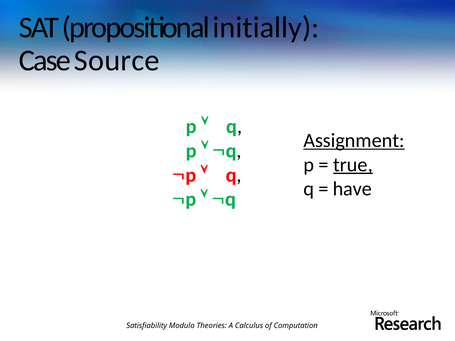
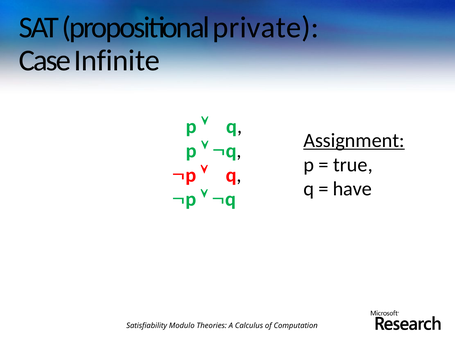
initially: initially -> private
Source: Source -> Infinite
true underline: present -> none
